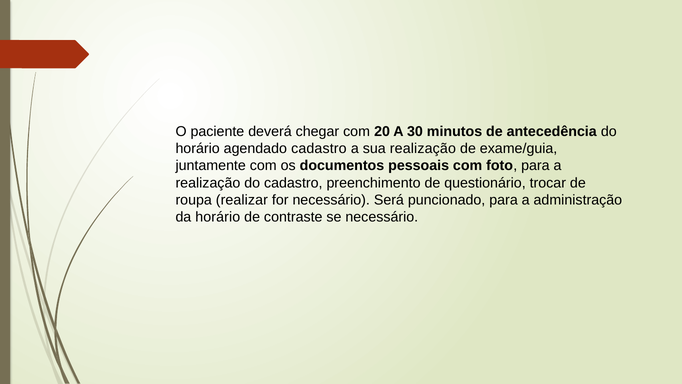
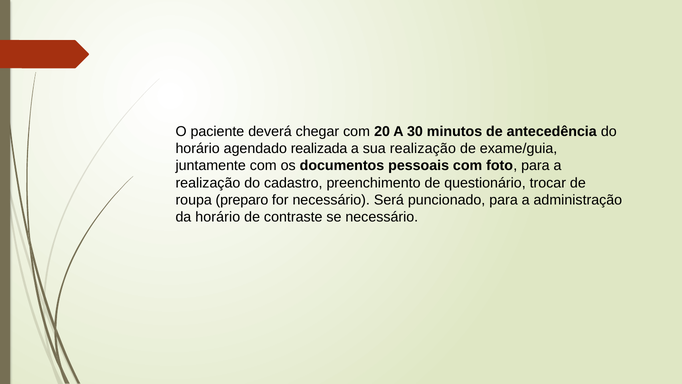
agendado cadastro: cadastro -> realizada
realizar: realizar -> preparo
